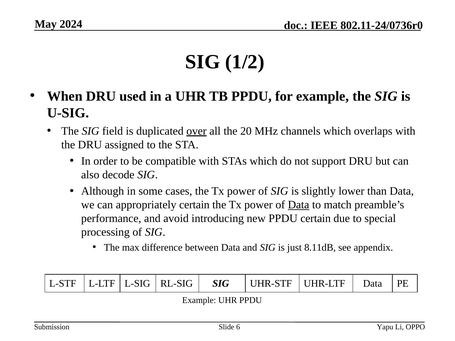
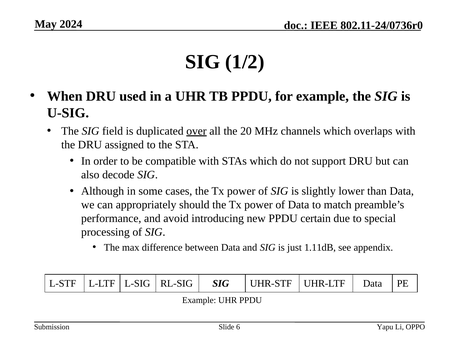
appropriately certain: certain -> should
Data at (299, 205) underline: present -> none
8.11dB: 8.11dB -> 1.11dB
